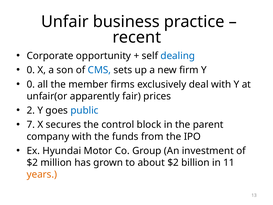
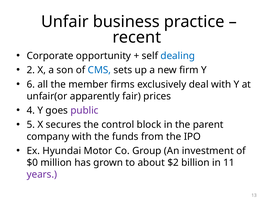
0 at (31, 70): 0 -> 2
0 at (31, 84): 0 -> 6
2: 2 -> 4
public colour: blue -> purple
7: 7 -> 5
$2 at (32, 162): $2 -> $0
years colour: orange -> purple
